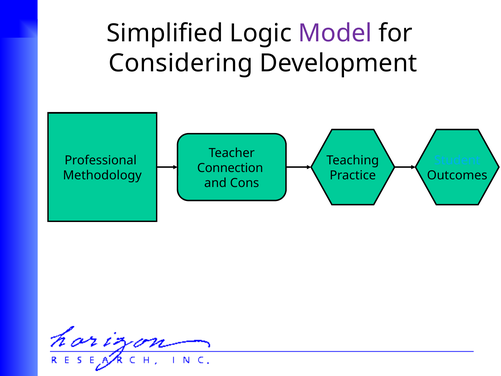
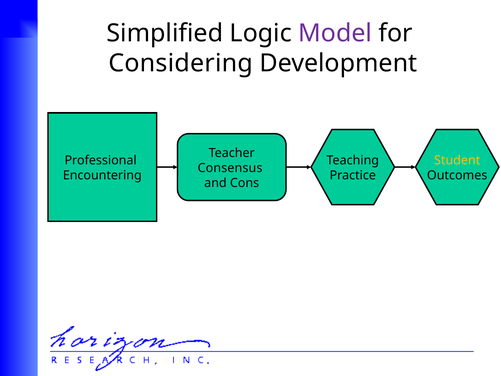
Student colour: light blue -> yellow
Connection: Connection -> Consensus
Methodology: Methodology -> Encountering
